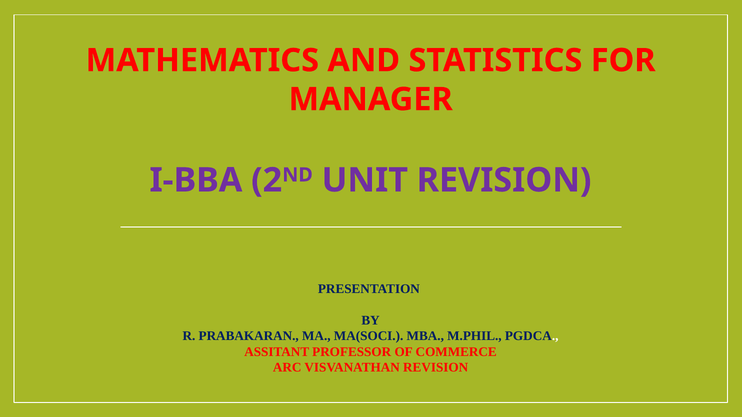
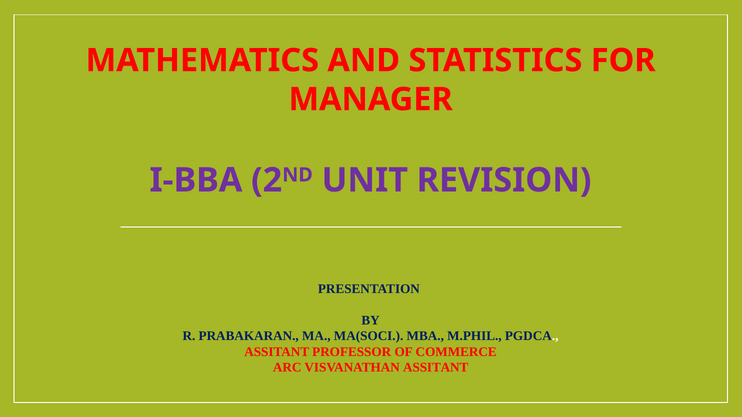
VISVANATHAN REVISION: REVISION -> ASSITANT
